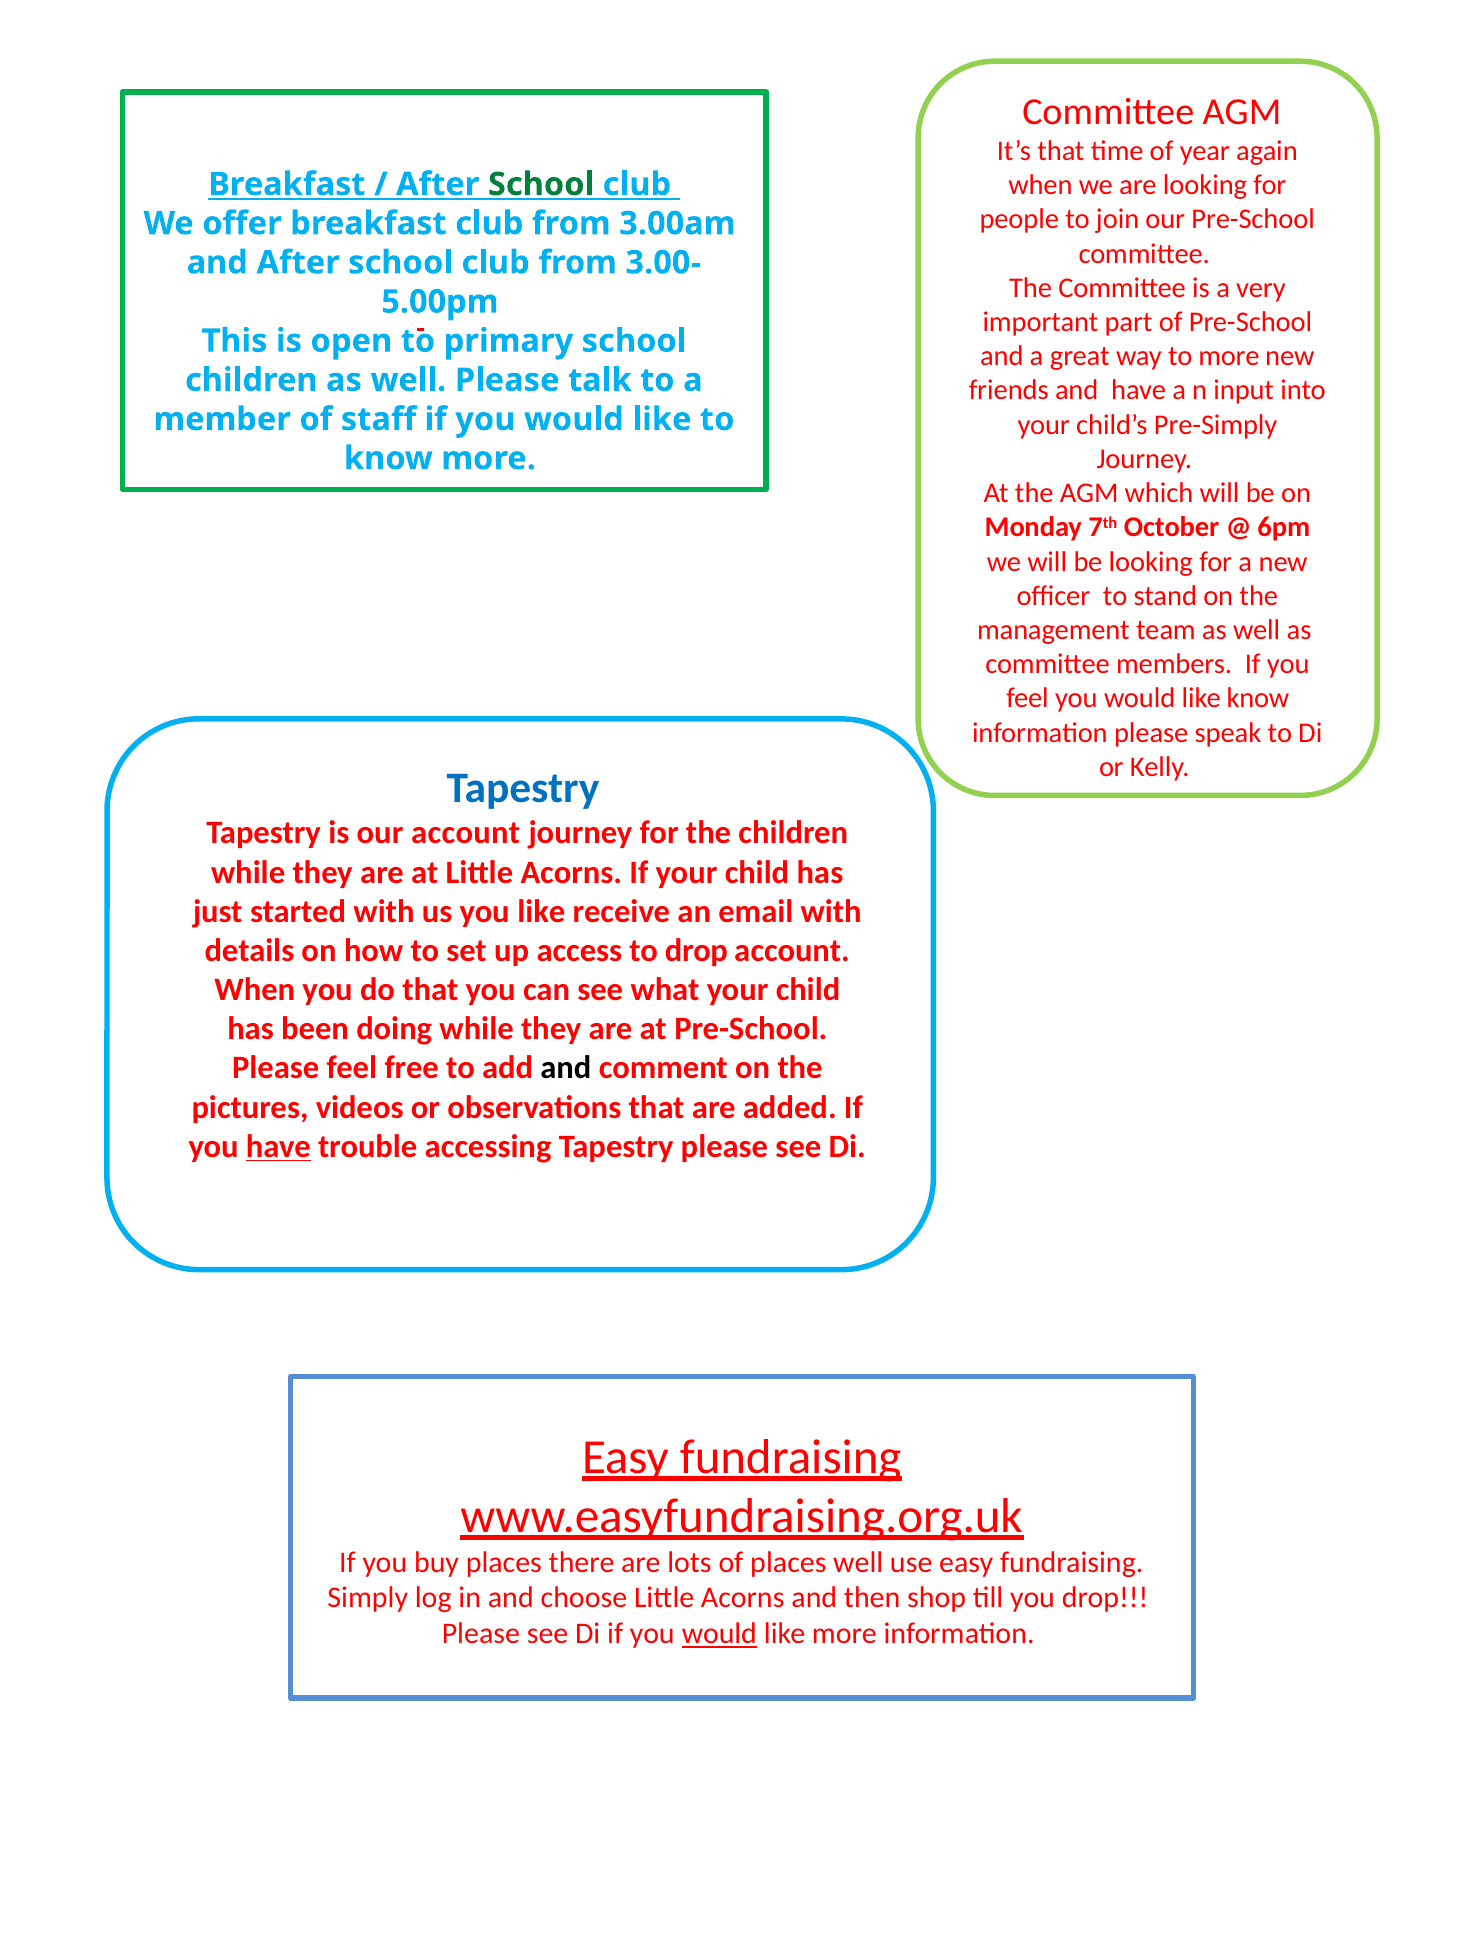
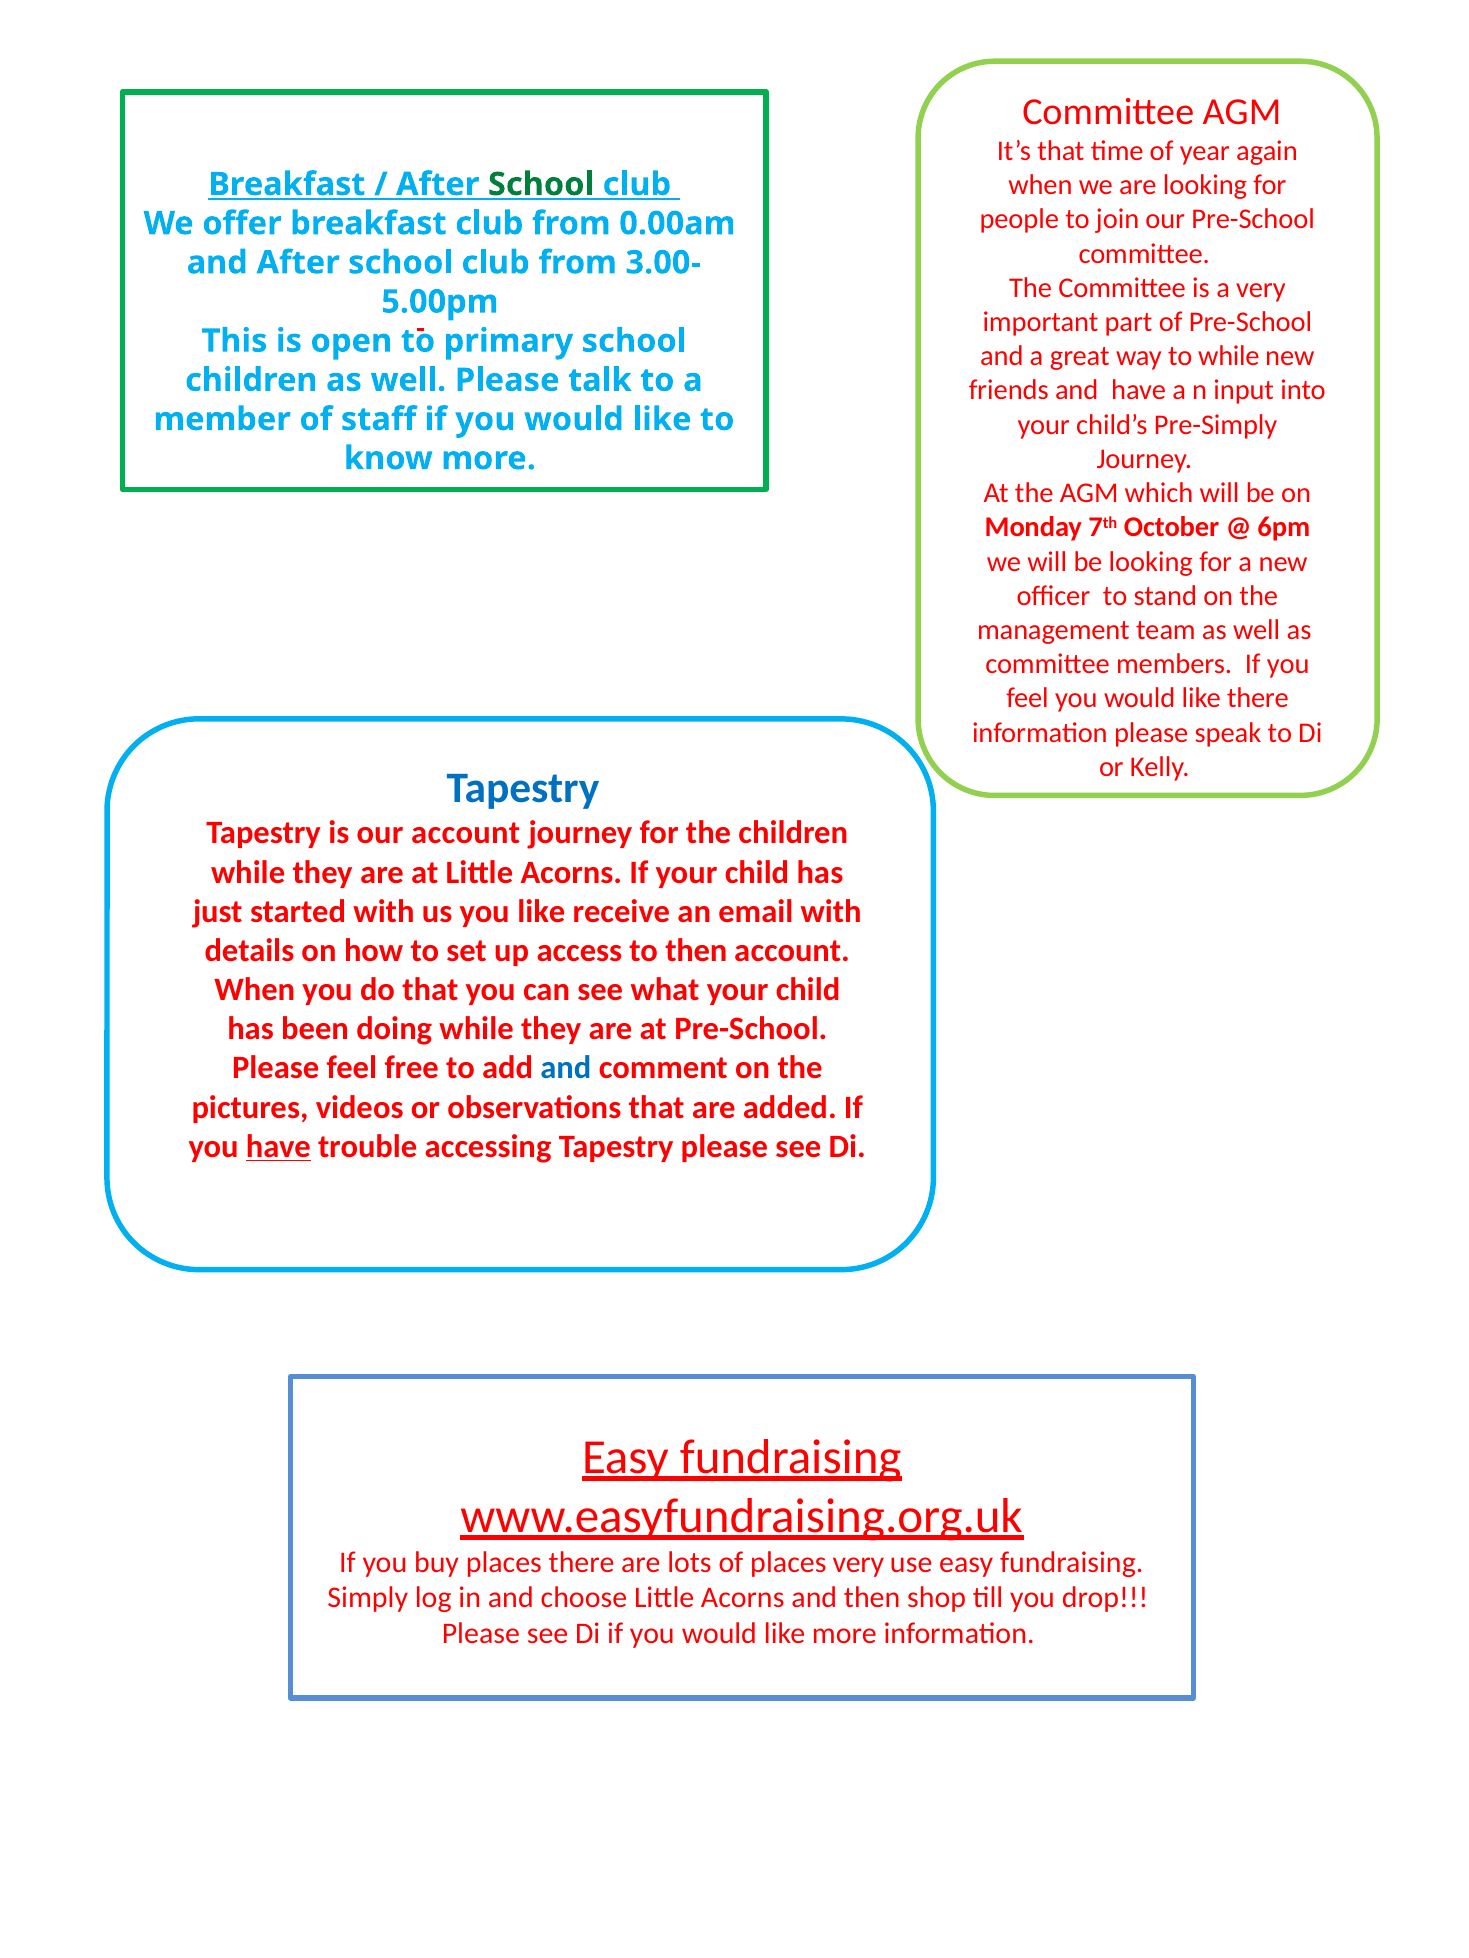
3.00am: 3.00am -> 0.00am
to more: more -> while
like know: know -> there
to drop: drop -> then
and at (566, 1069) colour: black -> blue
places well: well -> very
would at (719, 1635) underline: present -> none
